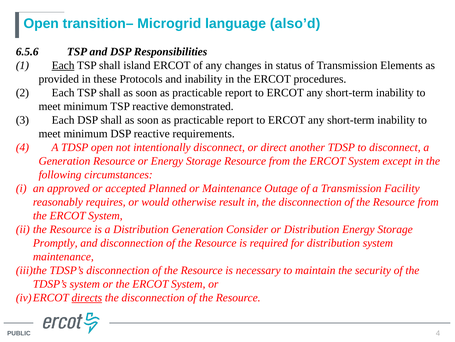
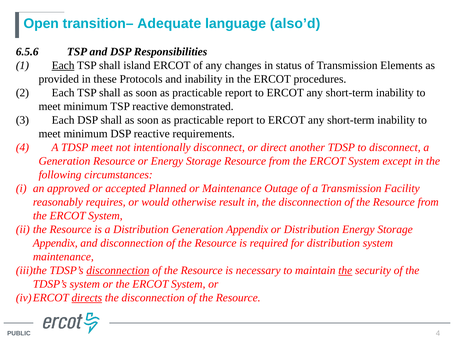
Microgrid: Microgrid -> Adequate
TDSP open: open -> meet
Generation Consider: Consider -> Appendix
Promptly at (55, 243): Promptly -> Appendix
disconnection at (118, 270) underline: none -> present
the at (345, 270) underline: none -> present
